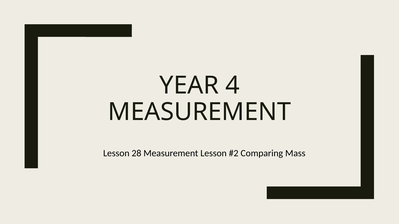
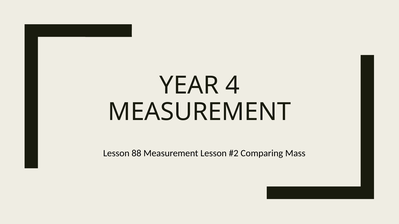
28: 28 -> 88
